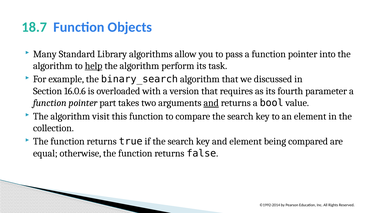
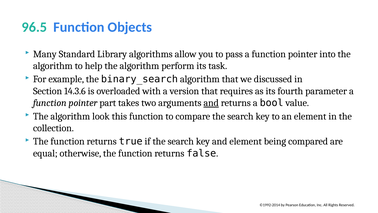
18.7: 18.7 -> 96.5
help underline: present -> none
16.0.6: 16.0.6 -> 14.3.6
visit: visit -> look
